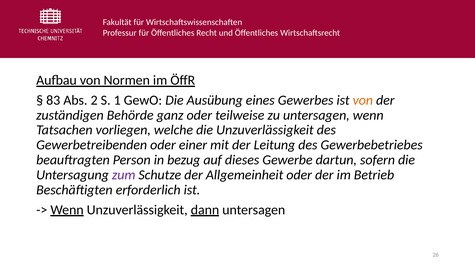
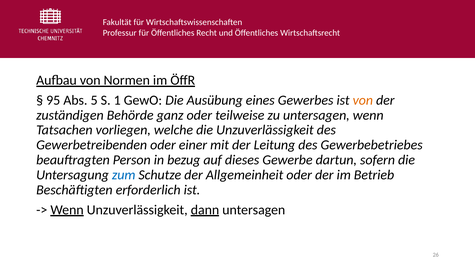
83: 83 -> 95
2: 2 -> 5
zum colour: purple -> blue
